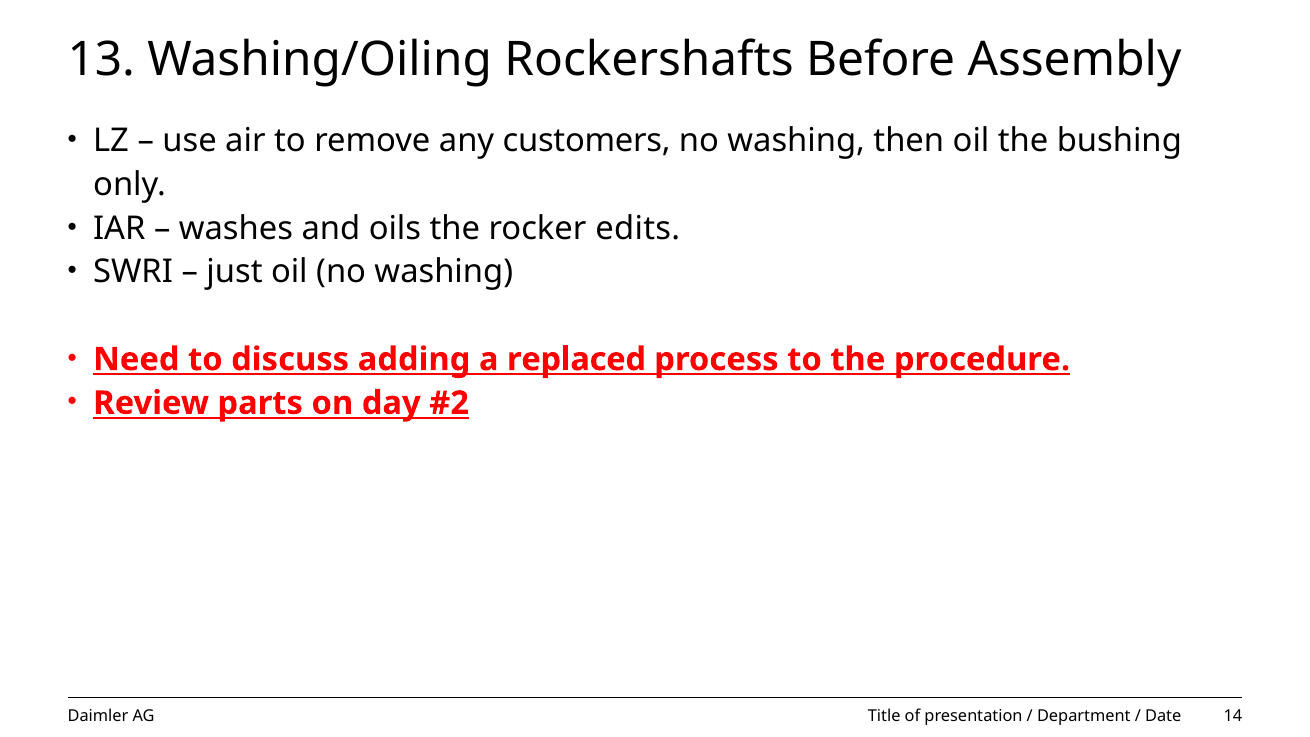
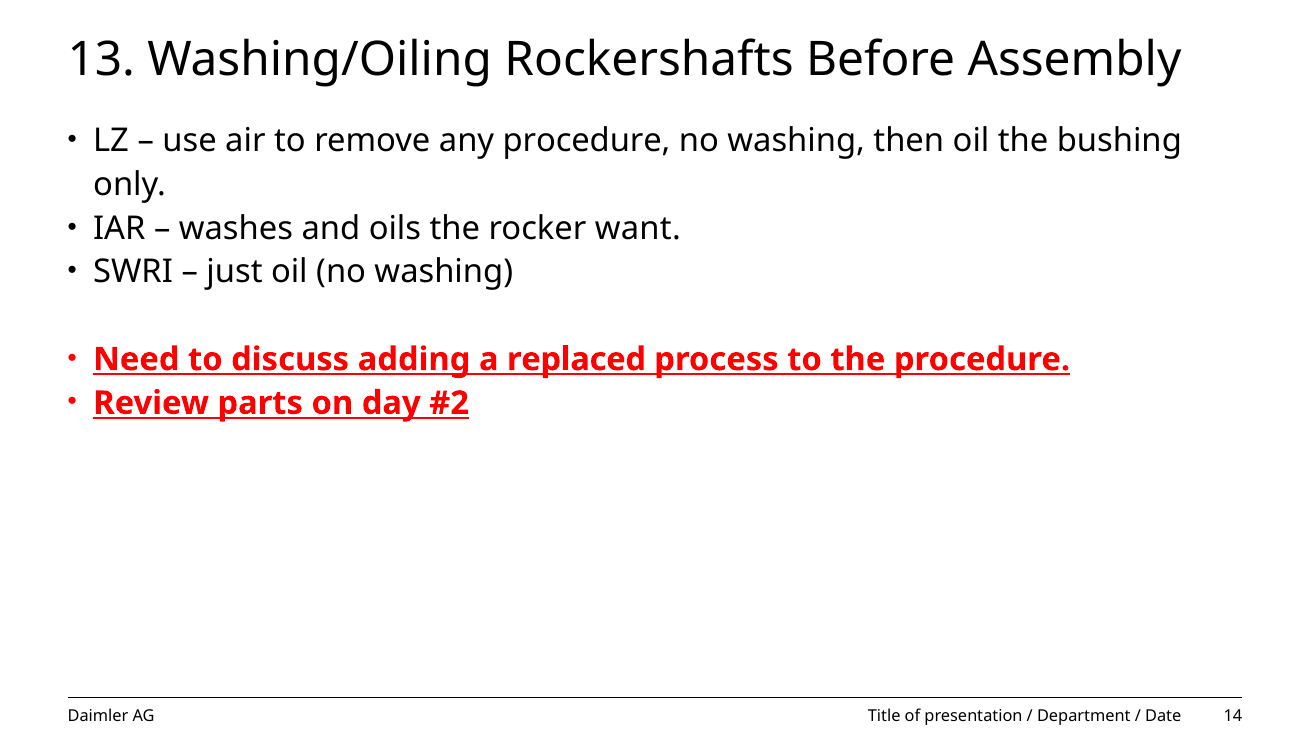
any customers: customers -> procedure
edits: edits -> want
